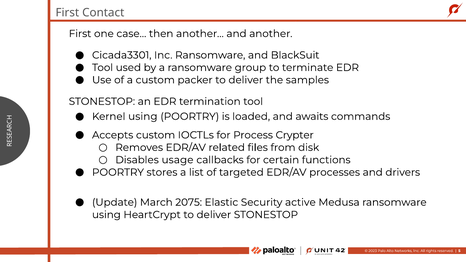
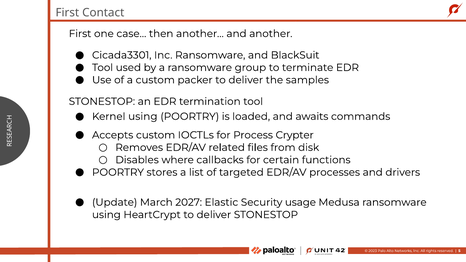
usage: usage -> where
2075: 2075 -> 2027
active: active -> usage
